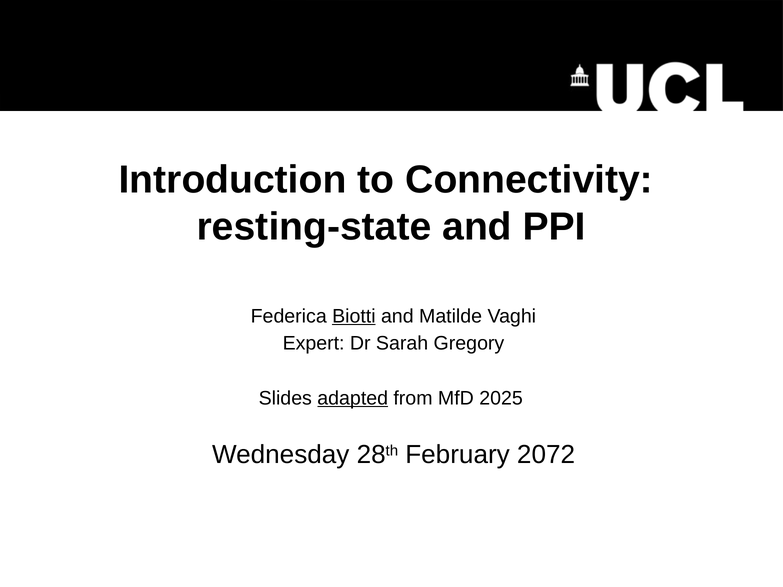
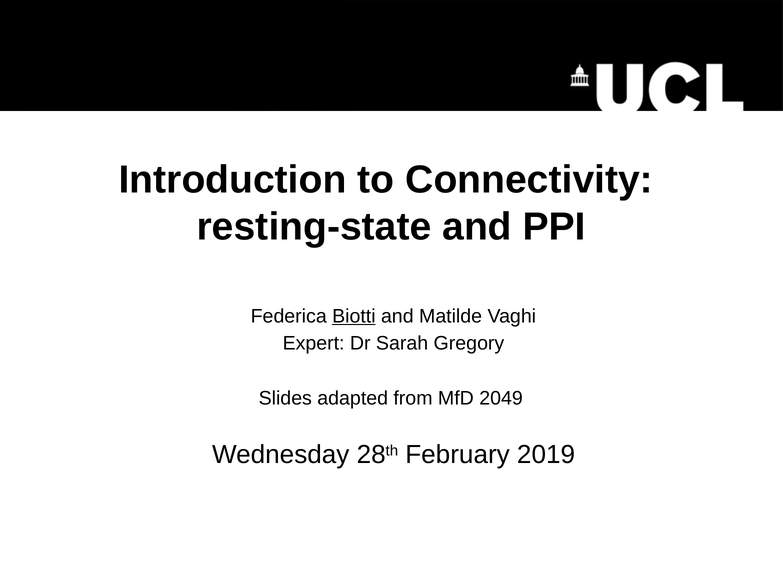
adapted underline: present -> none
2025: 2025 -> 2049
2072: 2072 -> 2019
